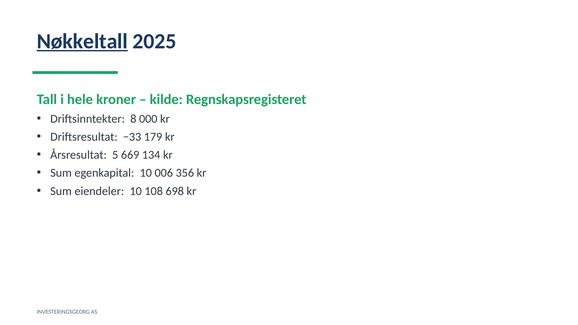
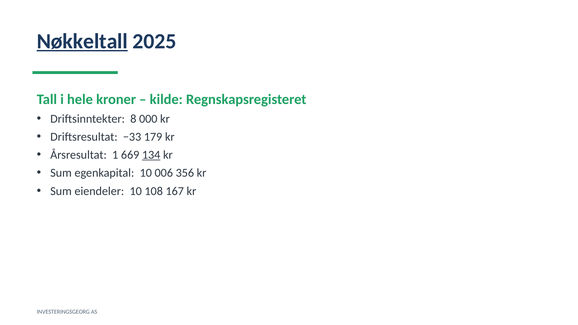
5: 5 -> 1
134 underline: none -> present
698: 698 -> 167
